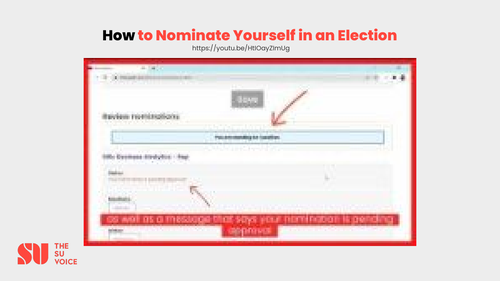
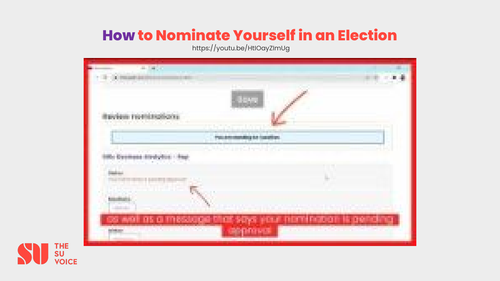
How colour: black -> purple
